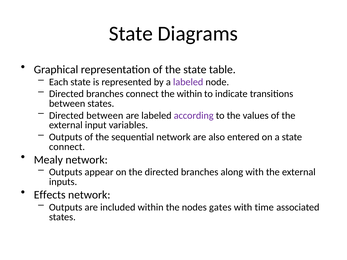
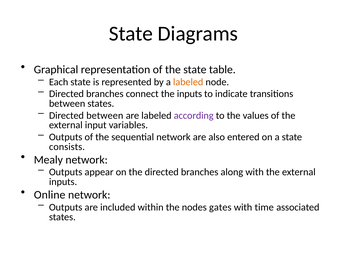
labeled at (188, 82) colour: purple -> orange
the within: within -> inputs
connect at (67, 147): connect -> consists
Effects: Effects -> Online
